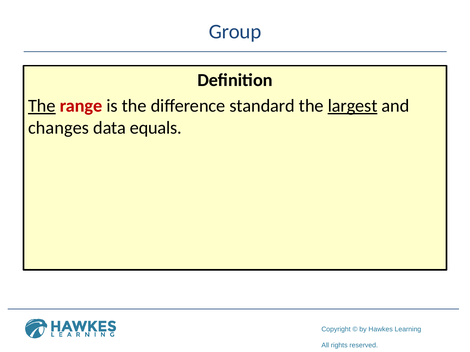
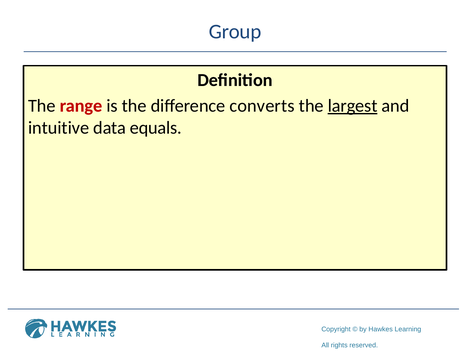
The at (42, 106) underline: present -> none
standard: standard -> converts
changes: changes -> intuitive
